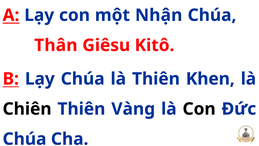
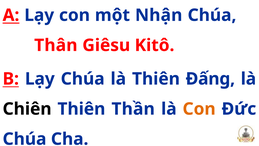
Khen: Khen -> Đấng
Vàng: Vàng -> Thần
Con at (199, 109) colour: black -> orange
